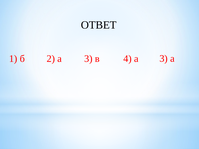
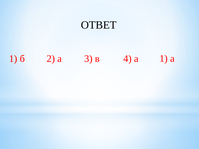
4 а 3: 3 -> 1
